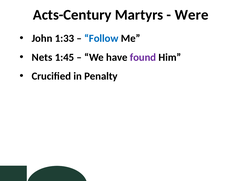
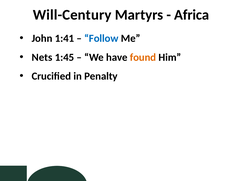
Acts-Century: Acts-Century -> Will-Century
Were: Were -> Africa
1:33: 1:33 -> 1:41
found colour: purple -> orange
